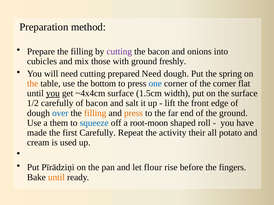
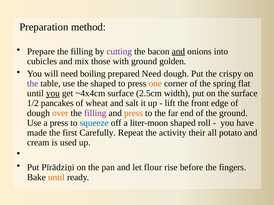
and at (178, 52) underline: none -> present
freshly: freshly -> golden
need cutting: cutting -> boiling
spring: spring -> crispy
the at (33, 84) colour: orange -> purple
the bottom: bottom -> shaped
one colour: blue -> orange
the corner: corner -> spring
1.5cm: 1.5cm -> 2.5cm
1/2 carefully: carefully -> pancakes
of bacon: bacon -> wheat
over colour: blue -> orange
filling at (95, 113) colour: orange -> purple
a them: them -> press
root-moon: root-moon -> liter-moon
